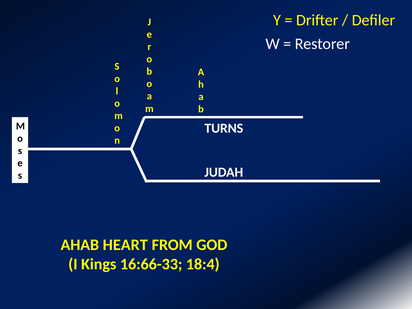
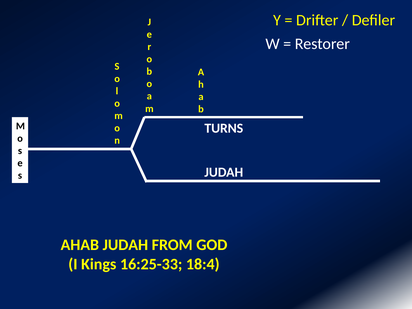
AHAB HEART: HEART -> JUDAH
16:66-33: 16:66-33 -> 16:25-33
